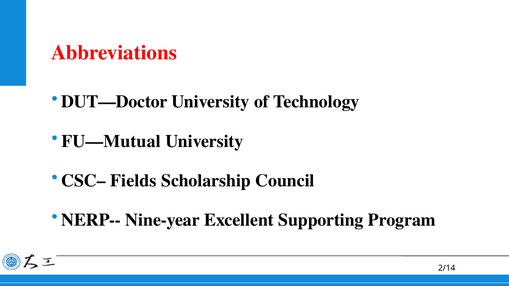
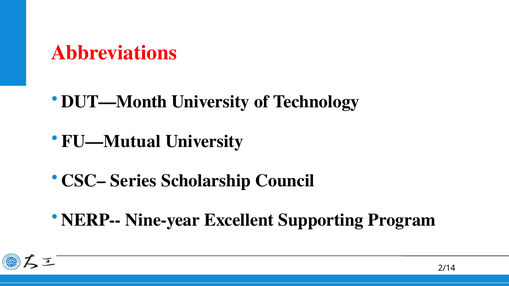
DUT—Doctor: DUT—Doctor -> DUT—Month
Fields: Fields -> Series
